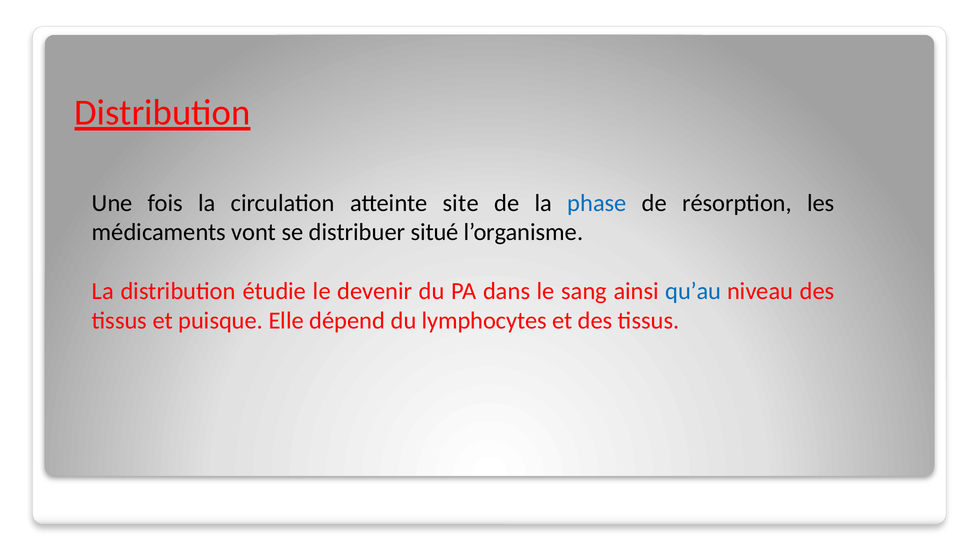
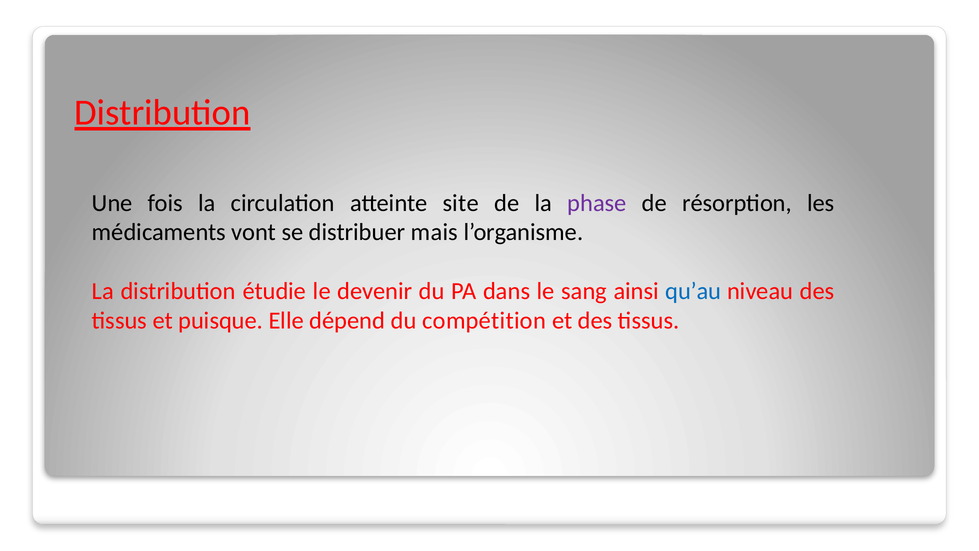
phase colour: blue -> purple
situé: situé -> mais
lymphocytes: lymphocytes -> compétition
